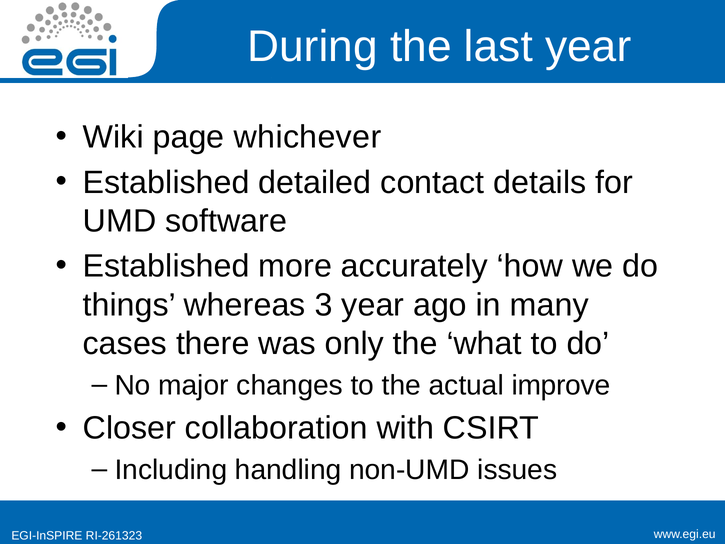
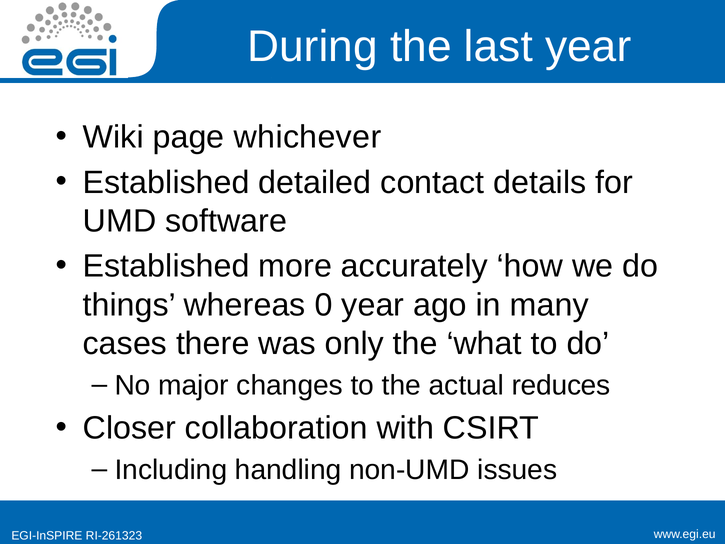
3: 3 -> 0
improve: improve -> reduces
